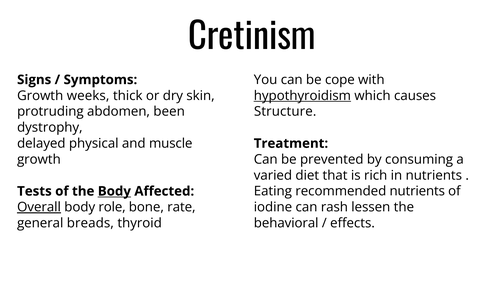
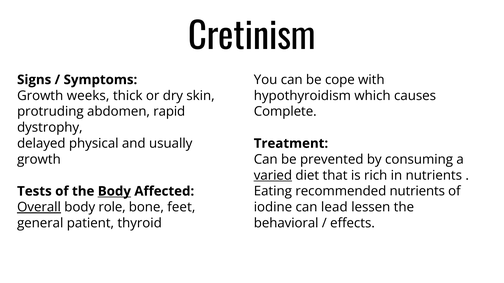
hypothyroidism underline: present -> none
been: been -> rapid
Structure: Structure -> Complete
muscle: muscle -> usually
varied underline: none -> present
rate: rate -> feet
rash: rash -> lead
breads: breads -> patient
